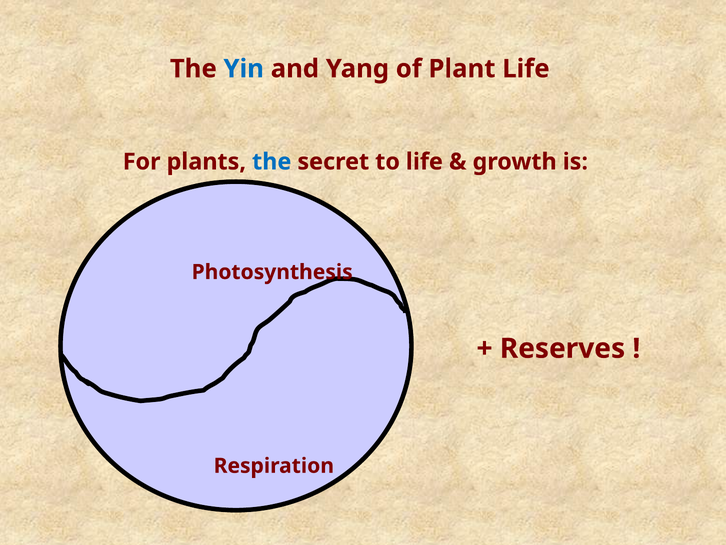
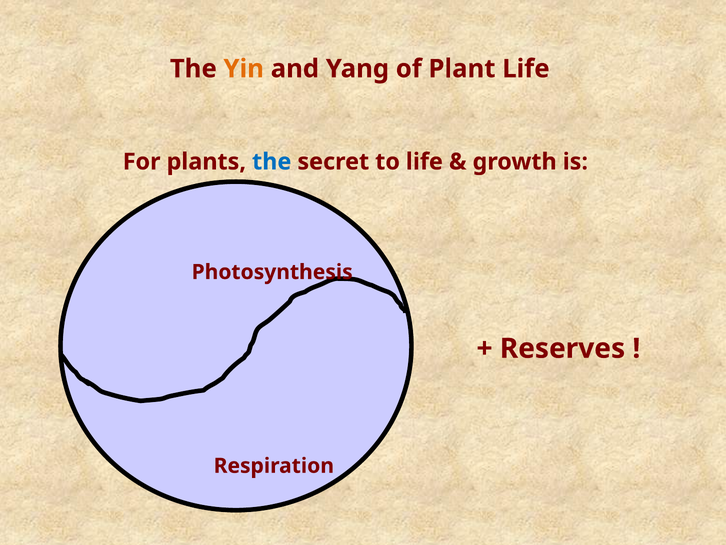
Yin colour: blue -> orange
